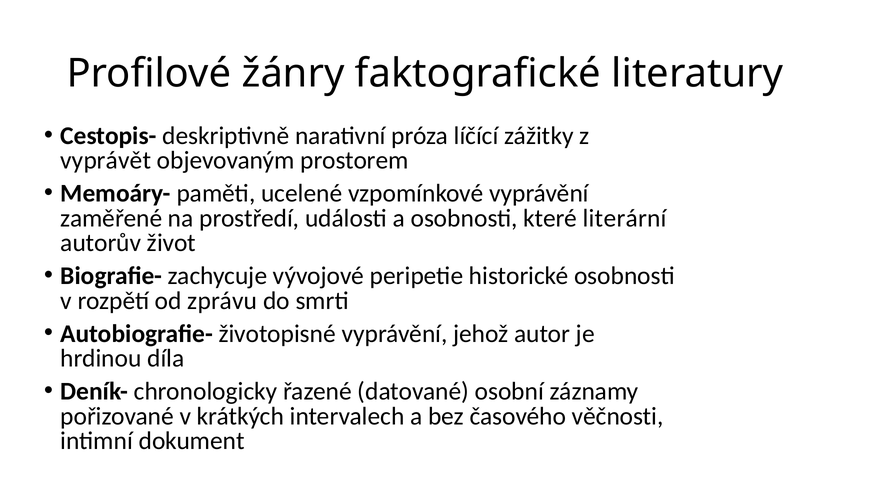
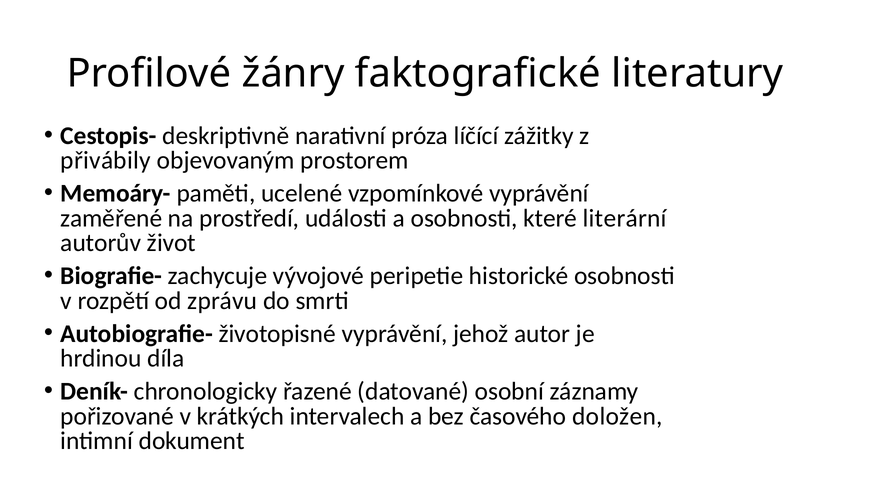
vyprávět: vyprávět -> přivábily
věčnosti: věčnosti -> doložen
